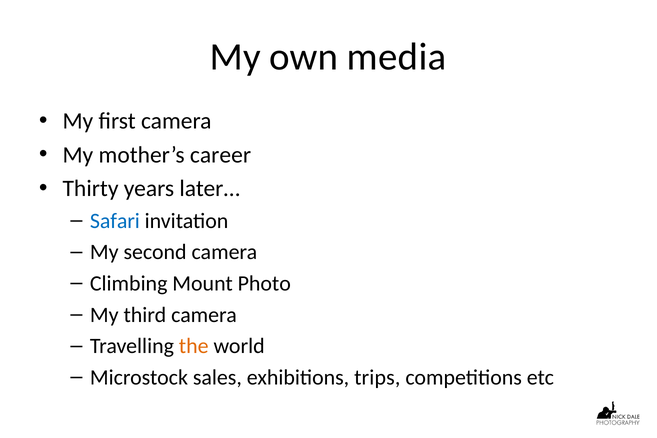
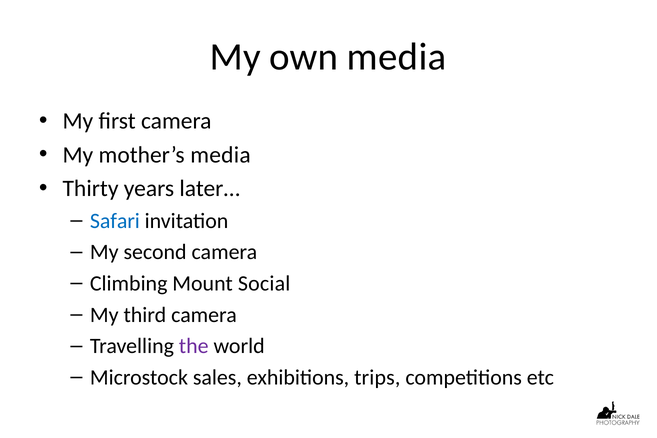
mother’s career: career -> media
Photo: Photo -> Social
the colour: orange -> purple
